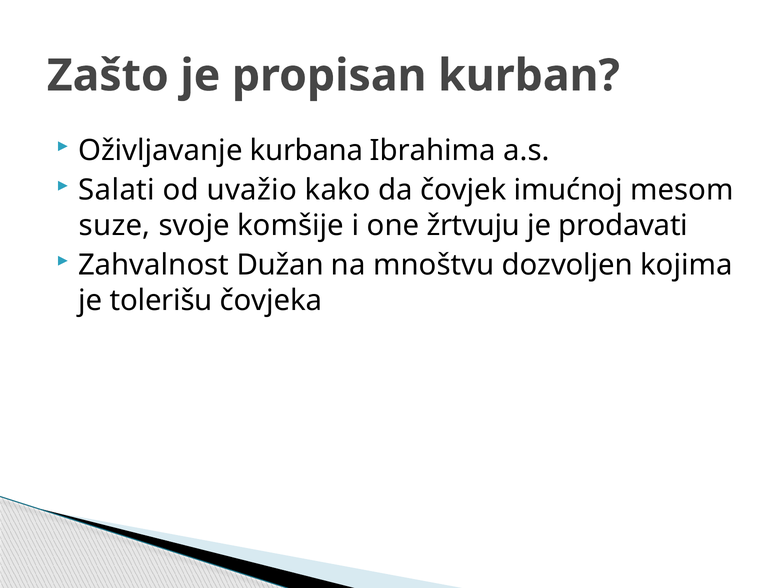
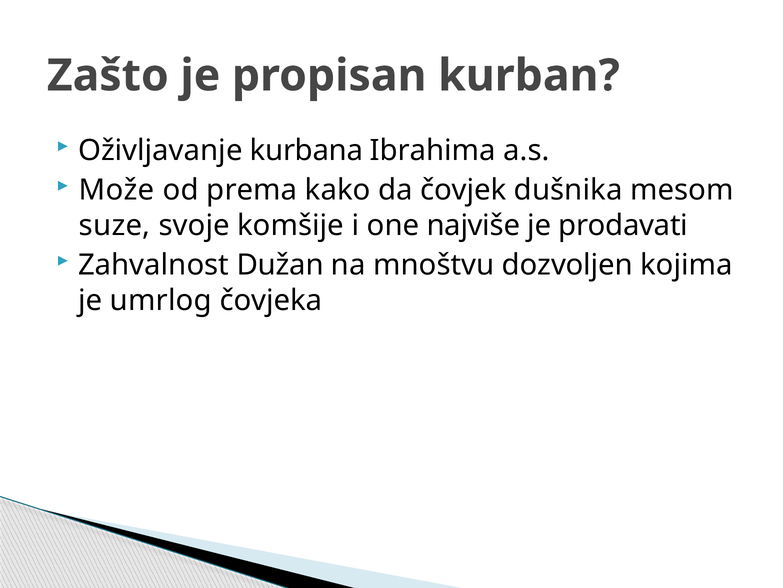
Salati: Salati -> Može
uvažio: uvažio -> prema
imućnoj: imućnoj -> dušnika
žrtvuju: žrtvuju -> najviše
tolerišu: tolerišu -> umrlog
